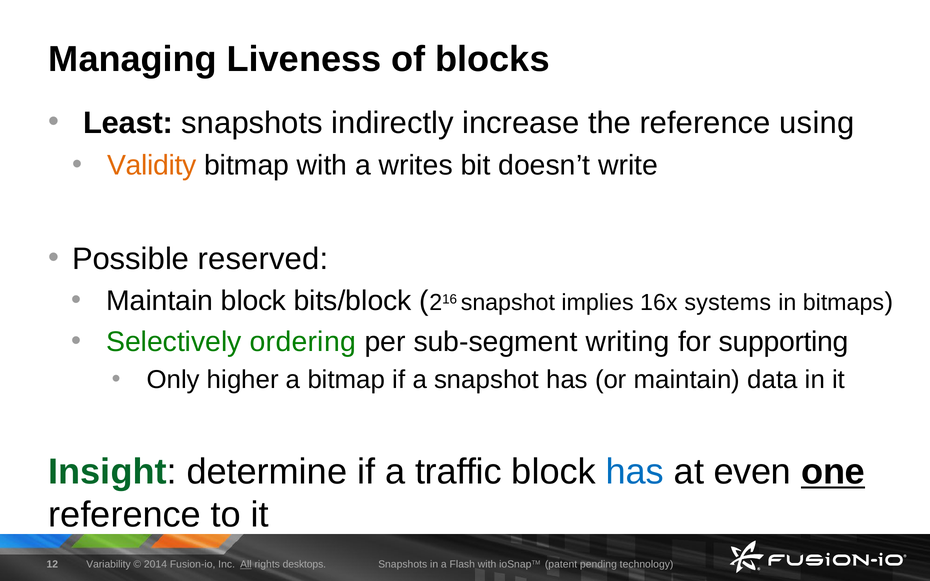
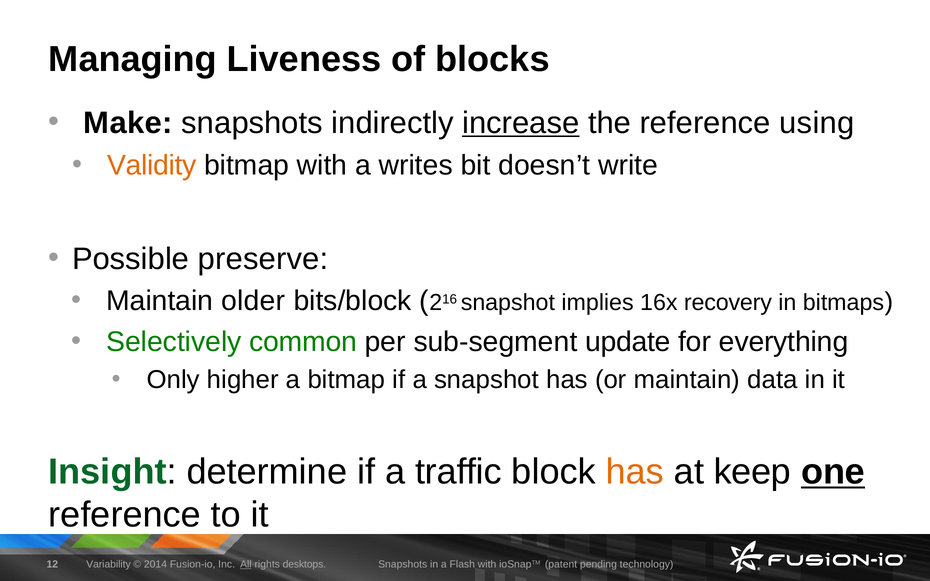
Least: Least -> Make
increase underline: none -> present
reserved: reserved -> preserve
Maintain block: block -> older
systems: systems -> recovery
ordering: ordering -> common
writing: writing -> update
supporting: supporting -> everything
has at (635, 472) colour: blue -> orange
even: even -> keep
